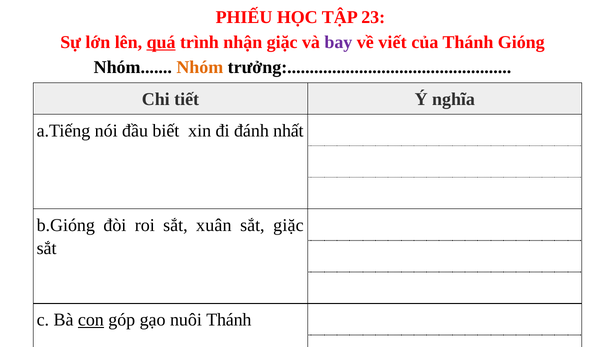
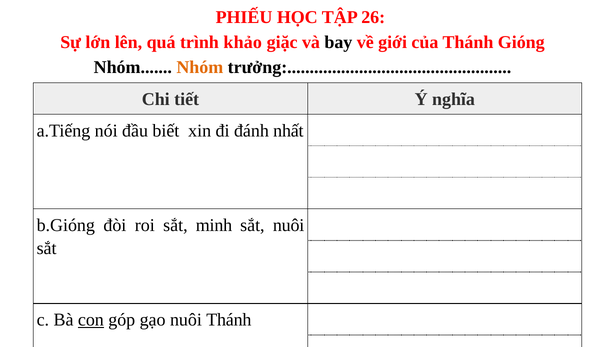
23: 23 -> 26
quá underline: present -> none
nhận: nhận -> khảo
bay colour: purple -> black
viết: viết -> giới
xuân: xuân -> minh
sắt giặc: giặc -> nuôi
